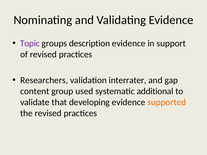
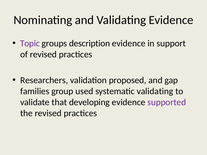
interrater: interrater -> proposed
content: content -> families
systematic additional: additional -> validating
supported colour: orange -> purple
